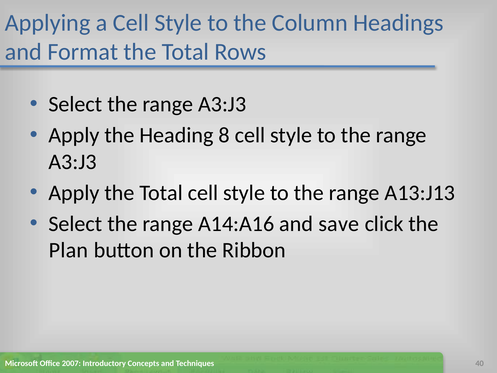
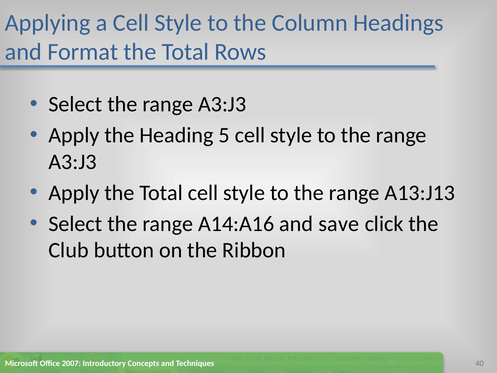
8: 8 -> 5
Plan: Plan -> Club
